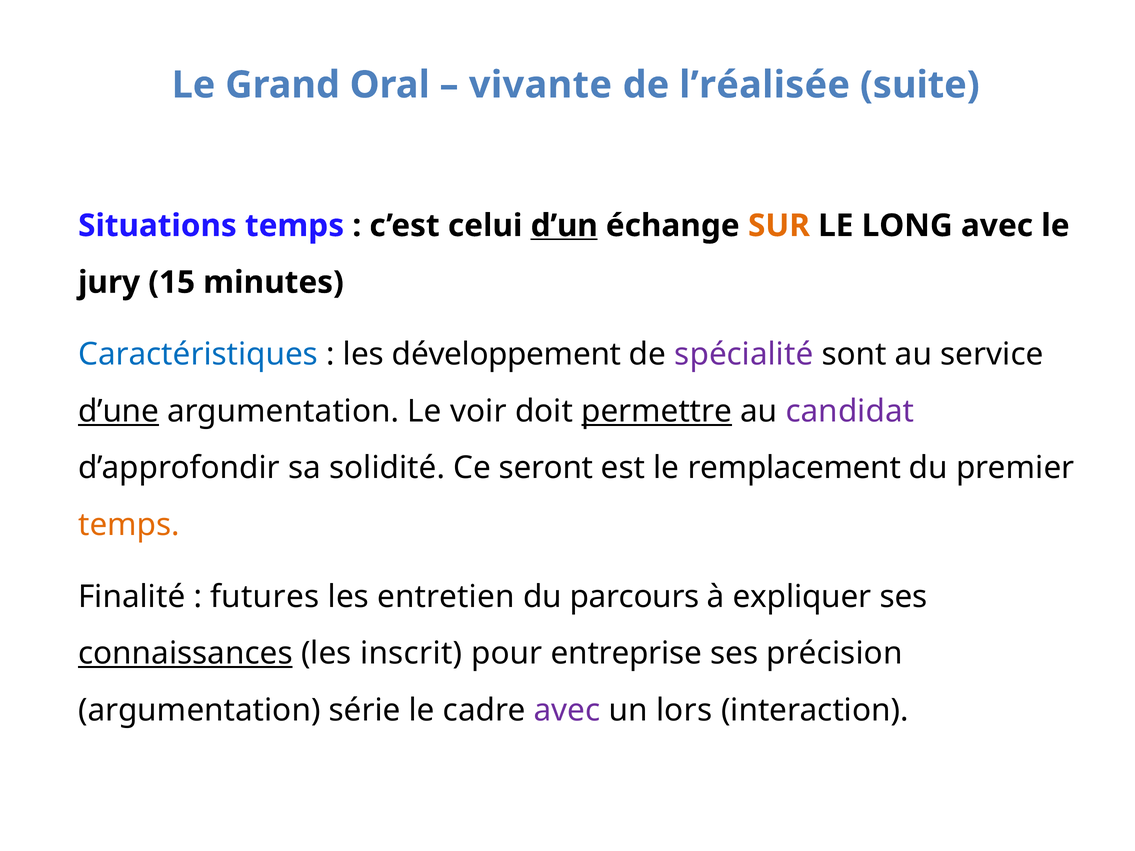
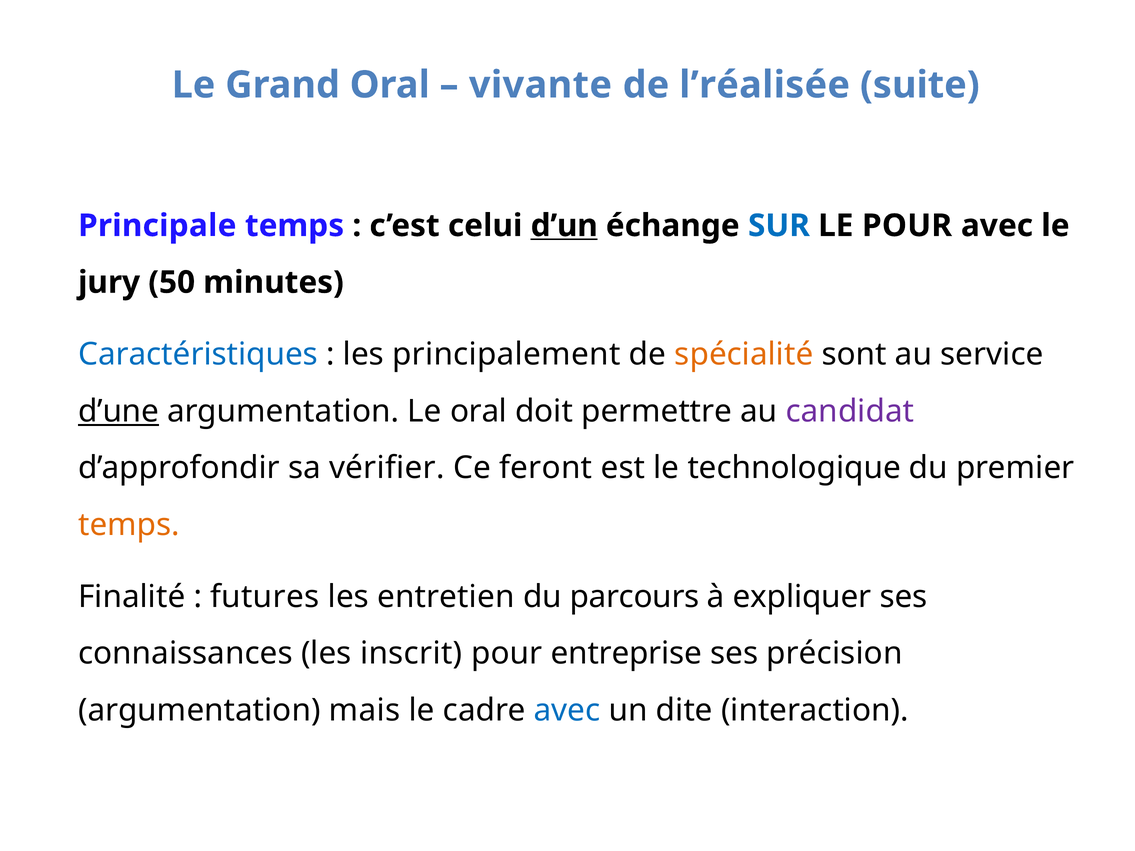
Situations: Situations -> Principale
SUR colour: orange -> blue
LE LONG: LONG -> POUR
15: 15 -> 50
développement: développement -> principalement
spécialité colour: purple -> orange
Le voir: voir -> oral
permettre underline: present -> none
solidité: solidité -> vérifier
seront: seront -> feront
remplacement: remplacement -> technologique
connaissances underline: present -> none
série: série -> mais
avec at (567, 710) colour: purple -> blue
lors: lors -> dite
